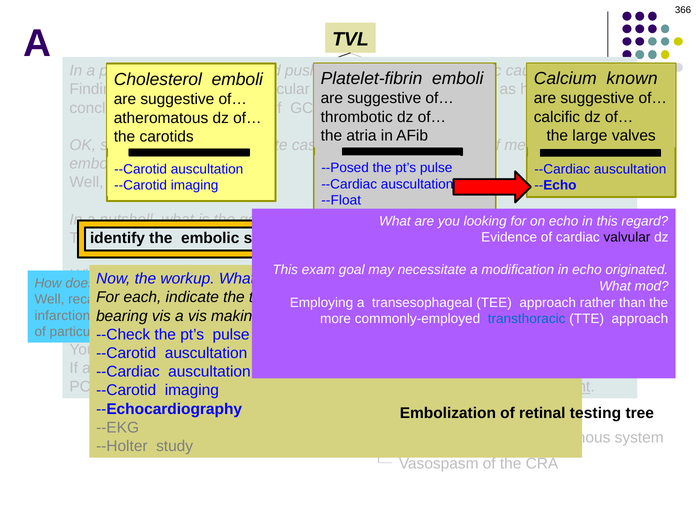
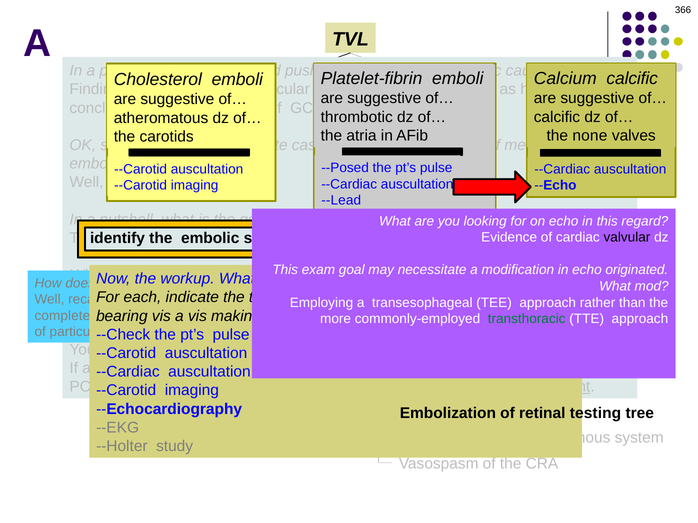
Calcium known: known -> calcific
large: large -> none
--Float: --Float -> --Lead
infarction: infarction -> complete
transthoracic colour: blue -> green
